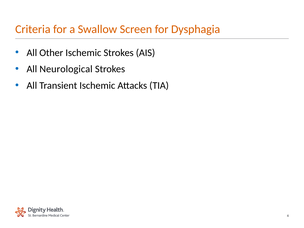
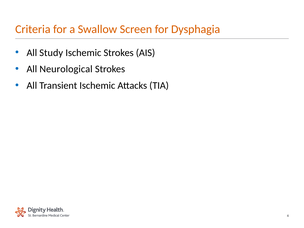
Other: Other -> Study
